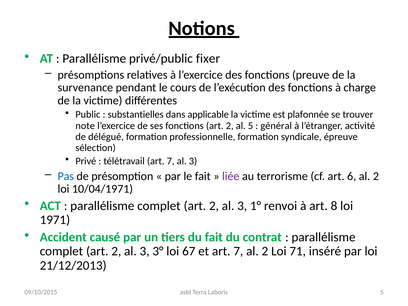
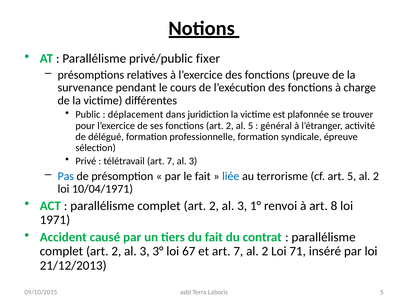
substantielles: substantielles -> déplacement
applicable: applicable -> juridiction
note: note -> pour
liée colour: purple -> blue
art 6: 6 -> 5
